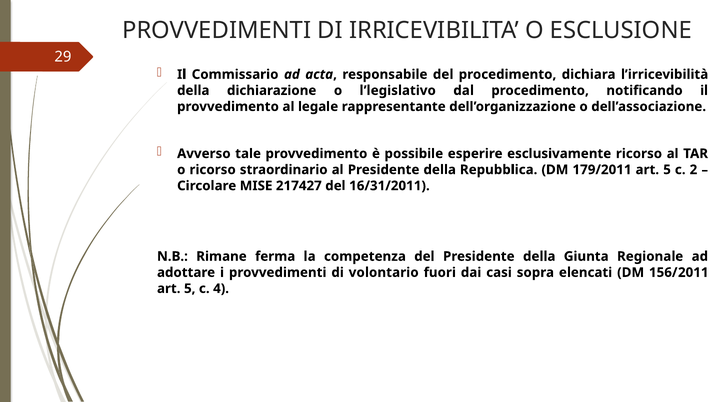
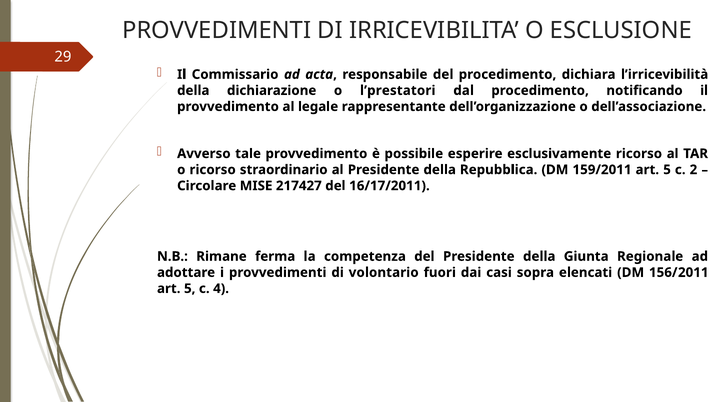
l’legislativo: l’legislativo -> l’prestatori
179/2011: 179/2011 -> 159/2011
16/31/2011: 16/31/2011 -> 16/17/2011
